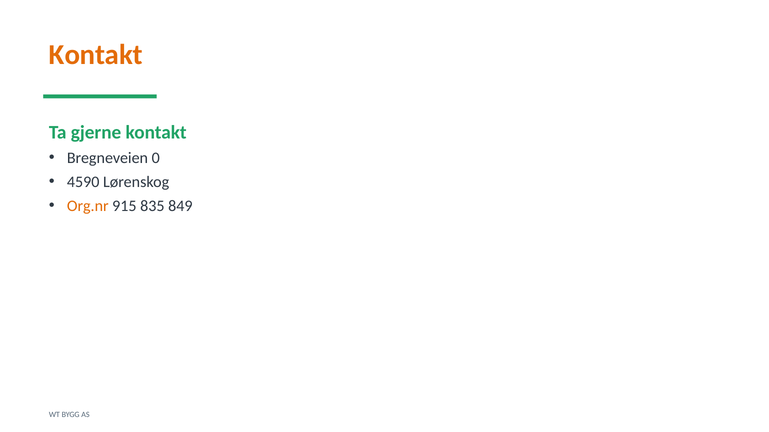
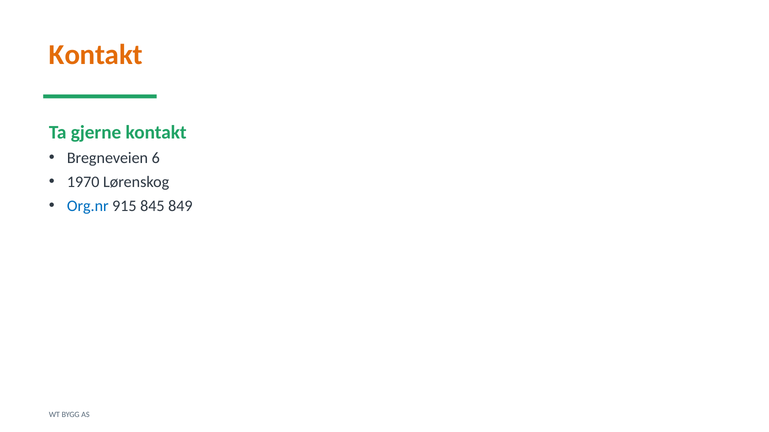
0: 0 -> 6
4590: 4590 -> 1970
Org.nr colour: orange -> blue
835: 835 -> 845
